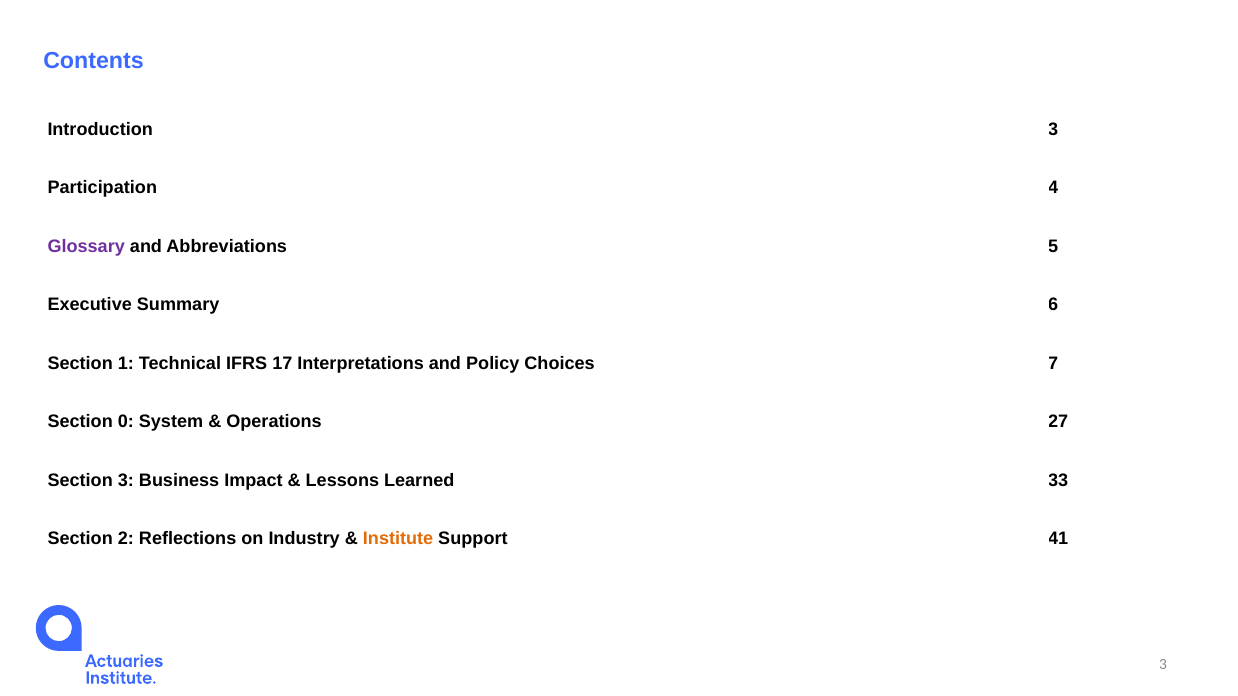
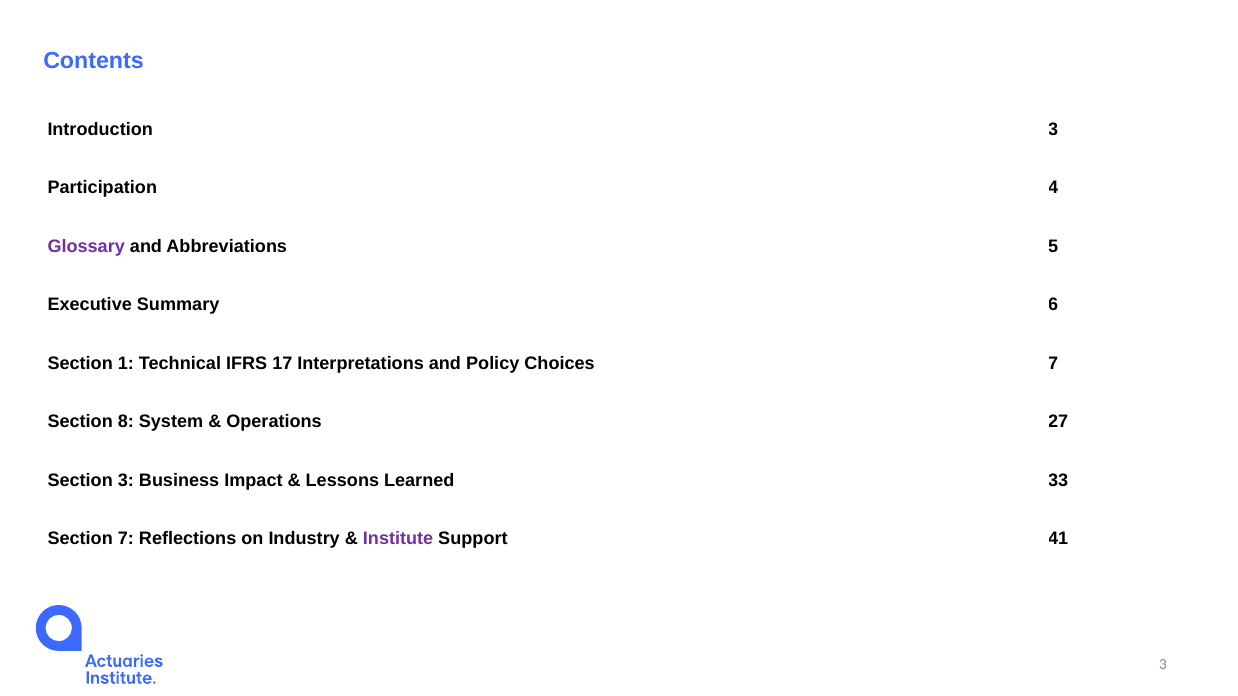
0: 0 -> 8
Section 2: 2 -> 7
Institute colour: orange -> purple
